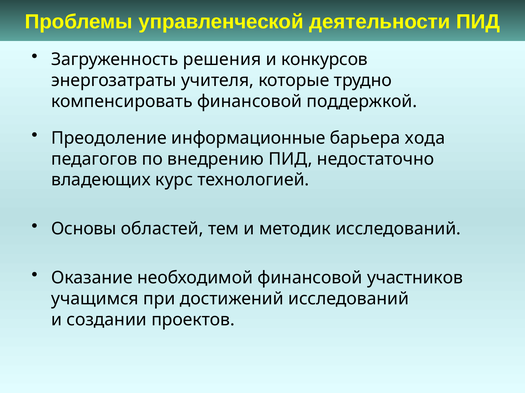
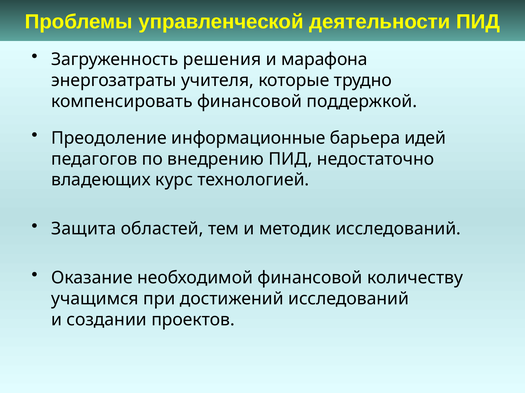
конкурсов: конкурсов -> марафона
хода: хода -> идей
Основы: Основы -> Защита
участников: участников -> количеству
